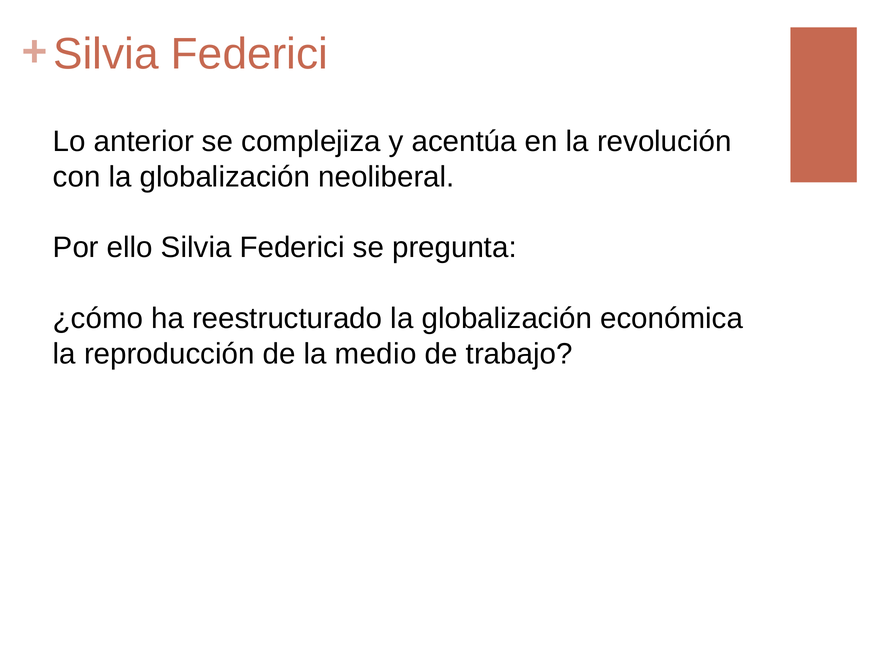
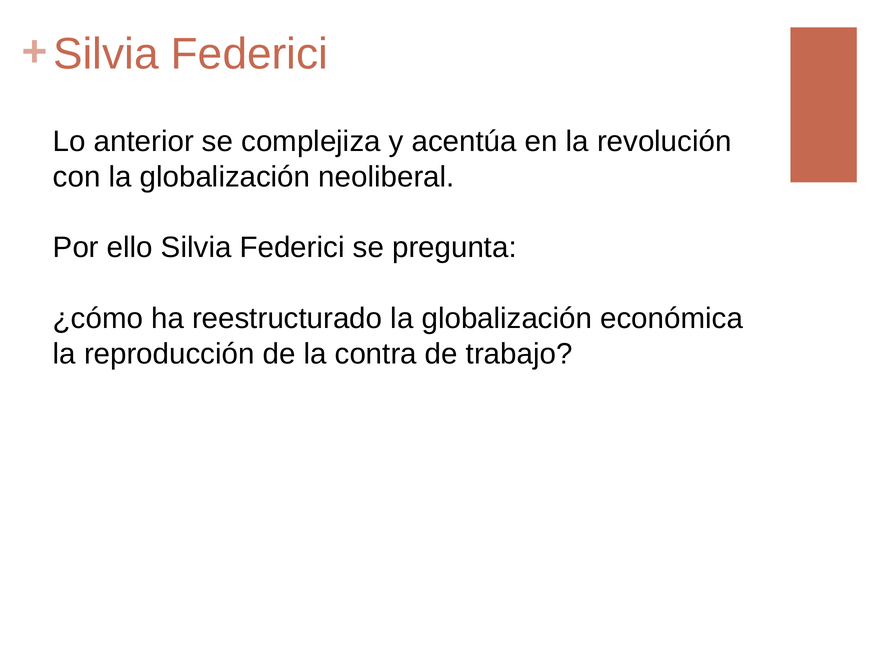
medio: medio -> contra
